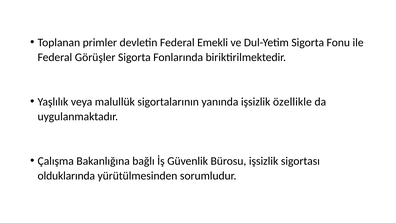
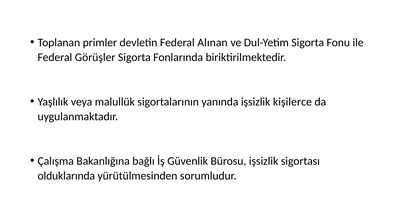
Emekli: Emekli -> Alınan
özellikle: özellikle -> kişilerce
